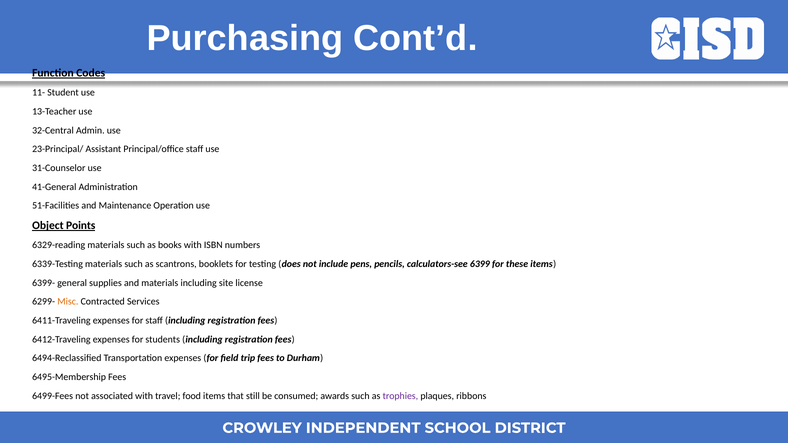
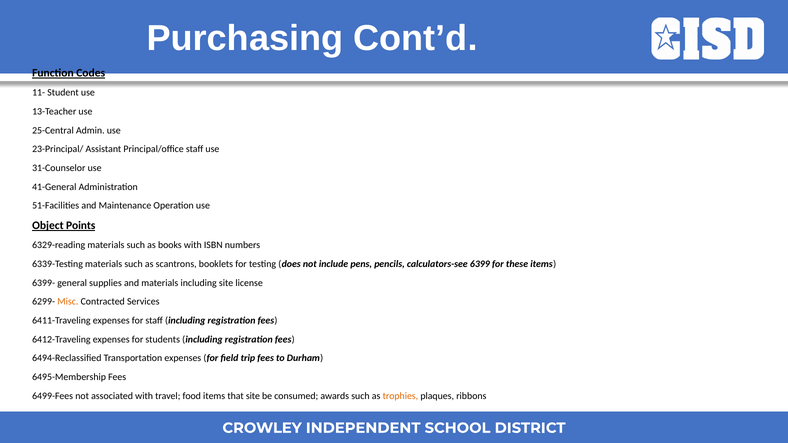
32-Central: 32-Central -> 25-Central
that still: still -> site
trophies colour: purple -> orange
